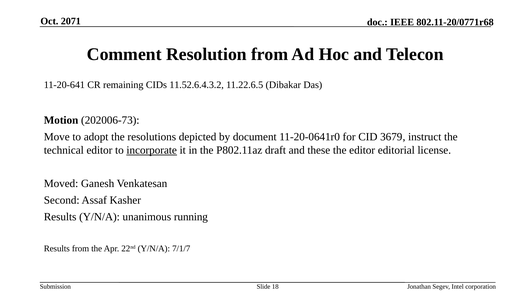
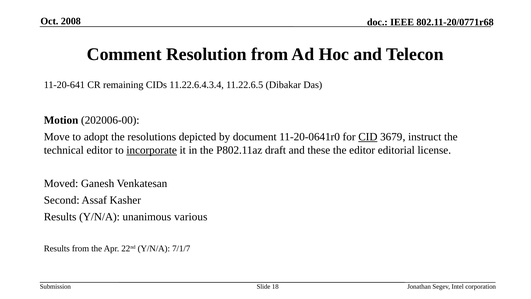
2071: 2071 -> 2008
11.52.6.4.3.2: 11.52.6.4.3.2 -> 11.22.6.4.3.4
202006-73: 202006-73 -> 202006-00
CID underline: none -> present
running: running -> various
